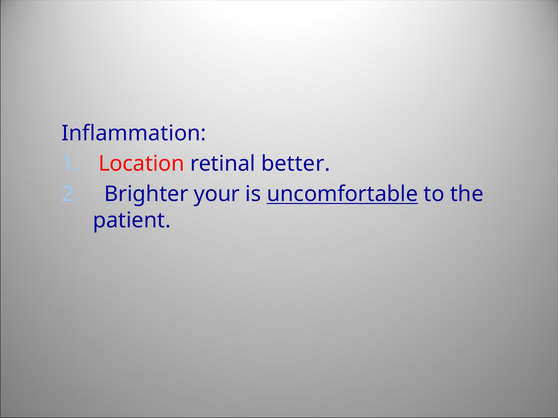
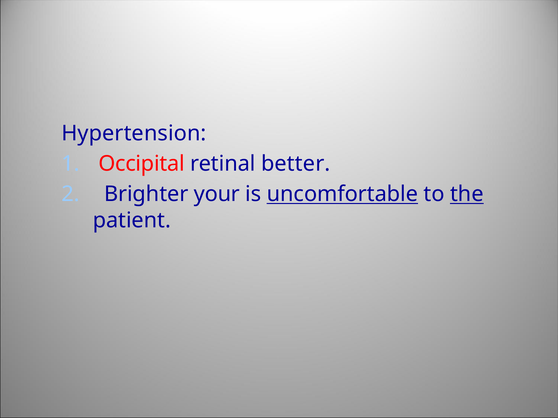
Inflammation: Inflammation -> Hypertension
Location: Location -> Occipital
the underline: none -> present
